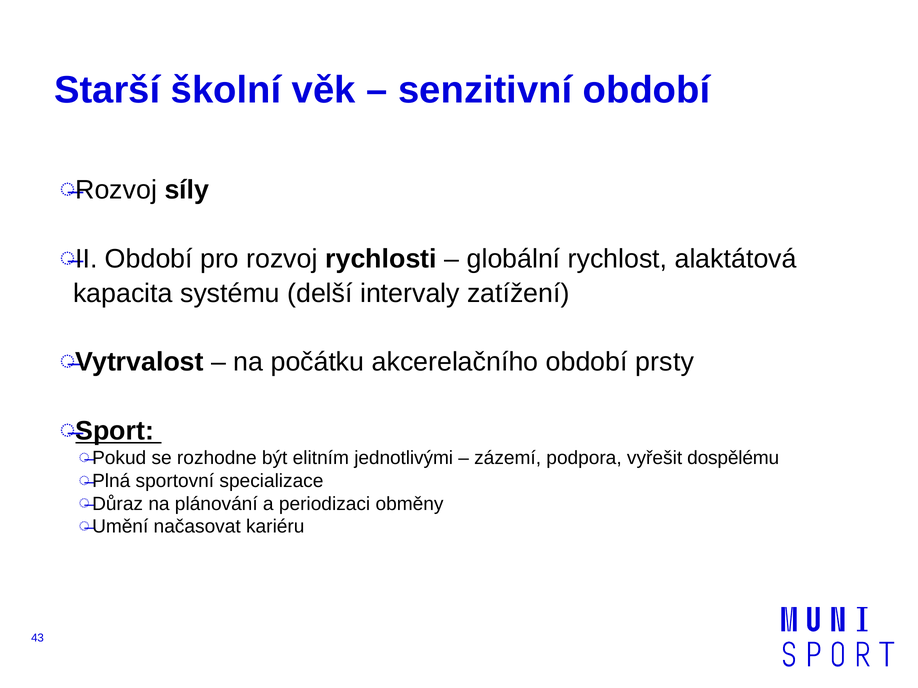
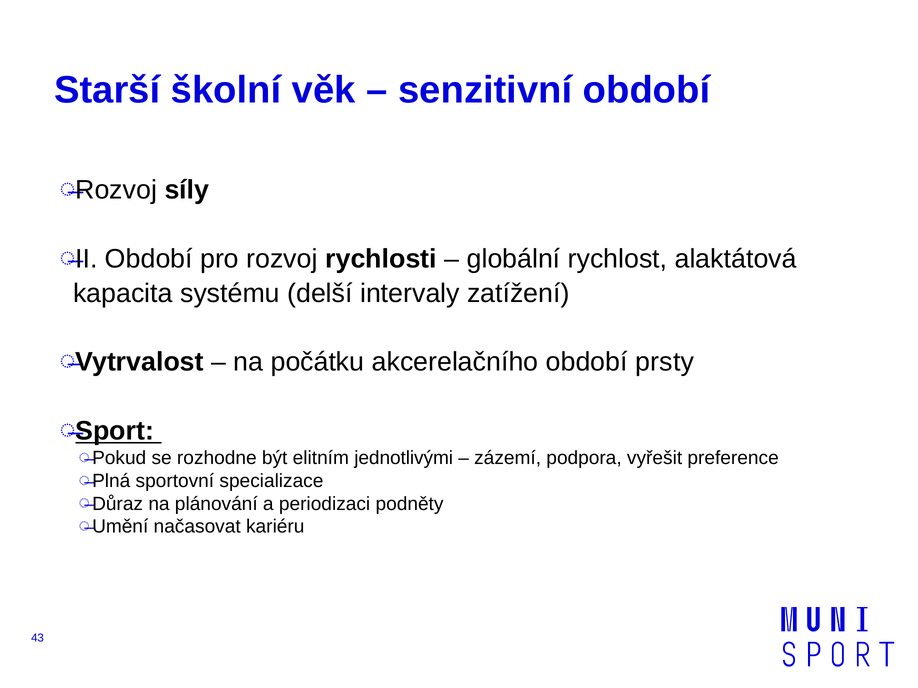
dospělému: dospělému -> preference
obměny: obměny -> podněty
